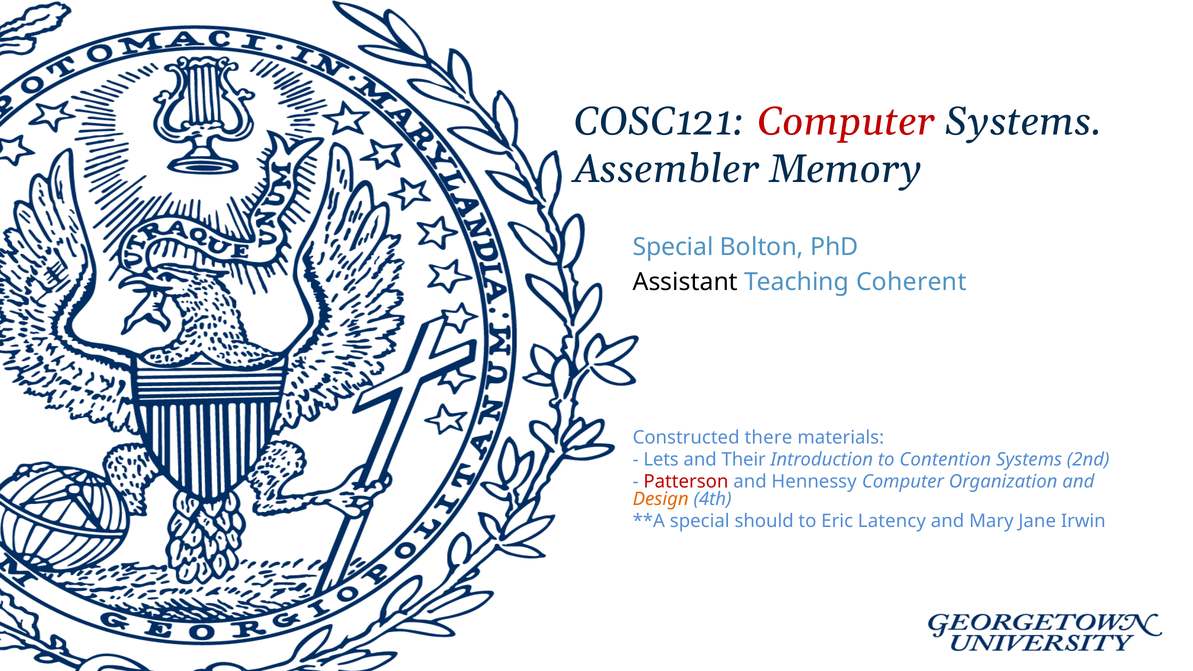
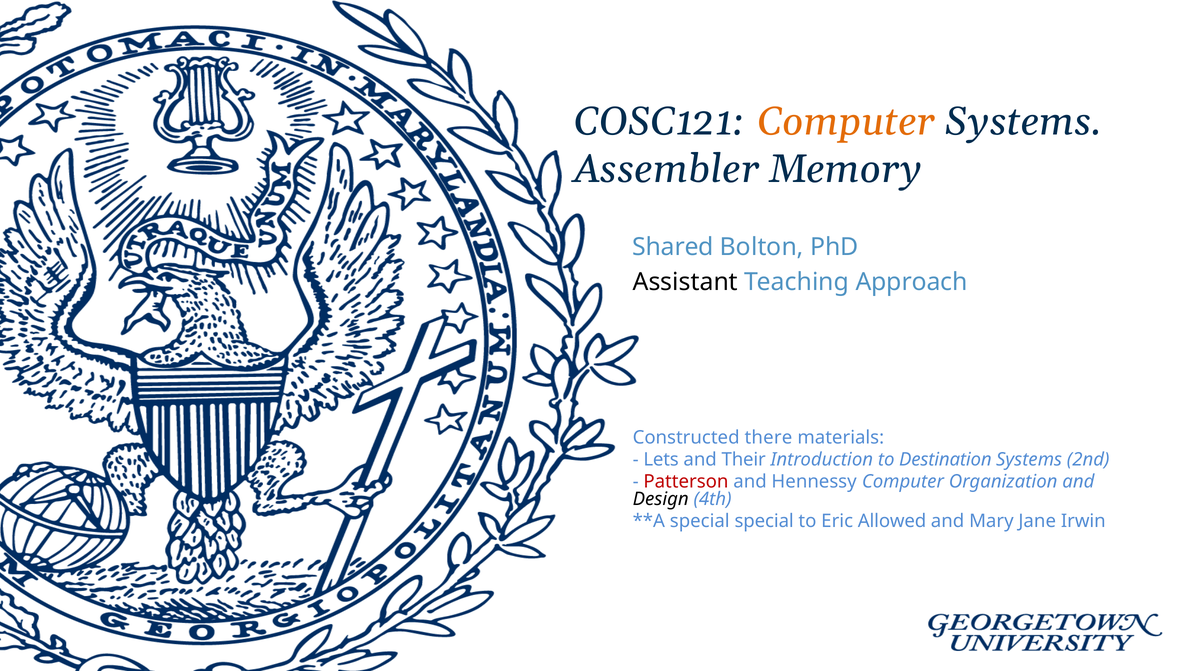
Computer at (846, 122) colour: red -> orange
Special at (673, 247): Special -> Shared
Coherent: Coherent -> Approach
Contention: Contention -> Destination
Design colour: orange -> black
special should: should -> special
Latency: Latency -> Allowed
